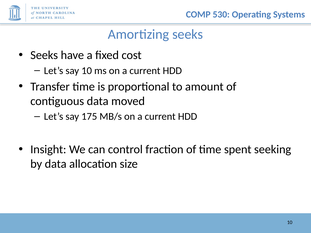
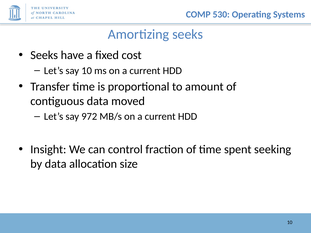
175: 175 -> 972
